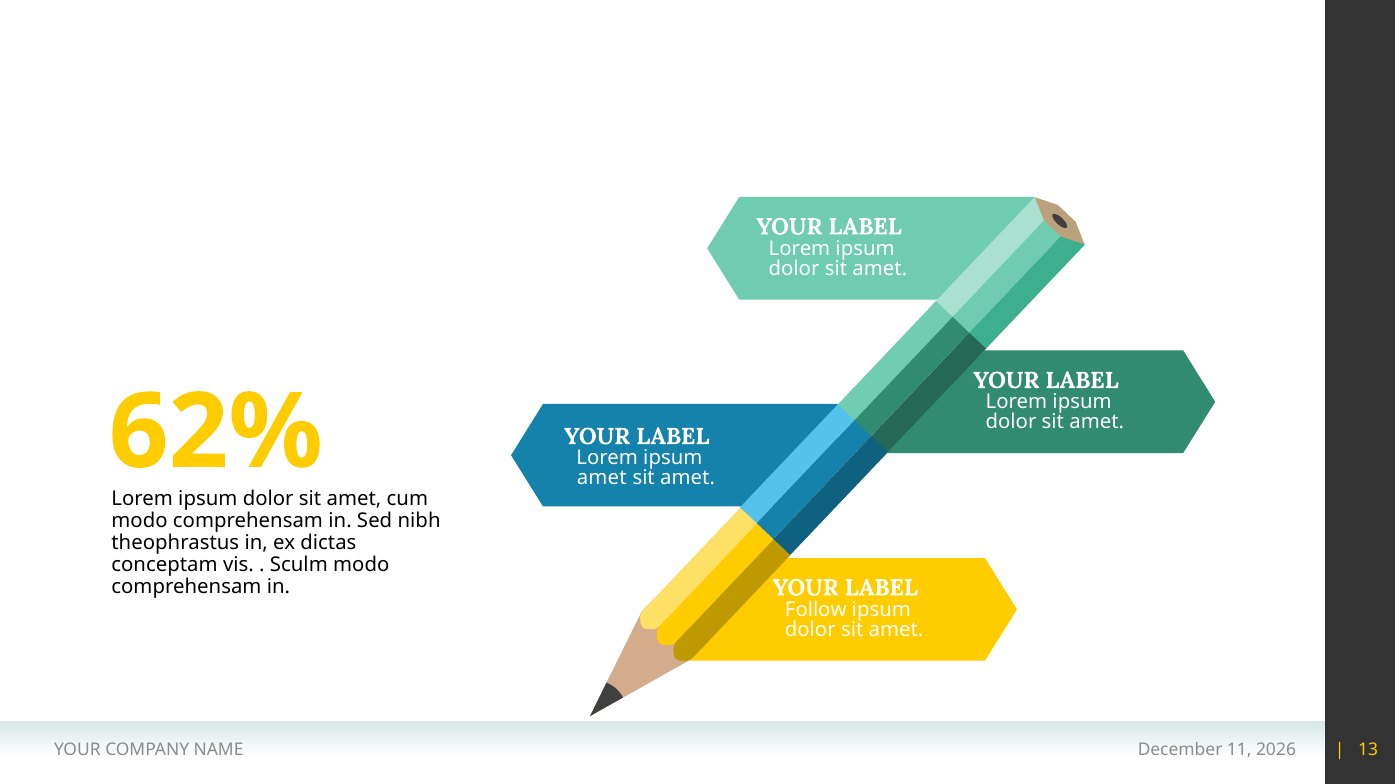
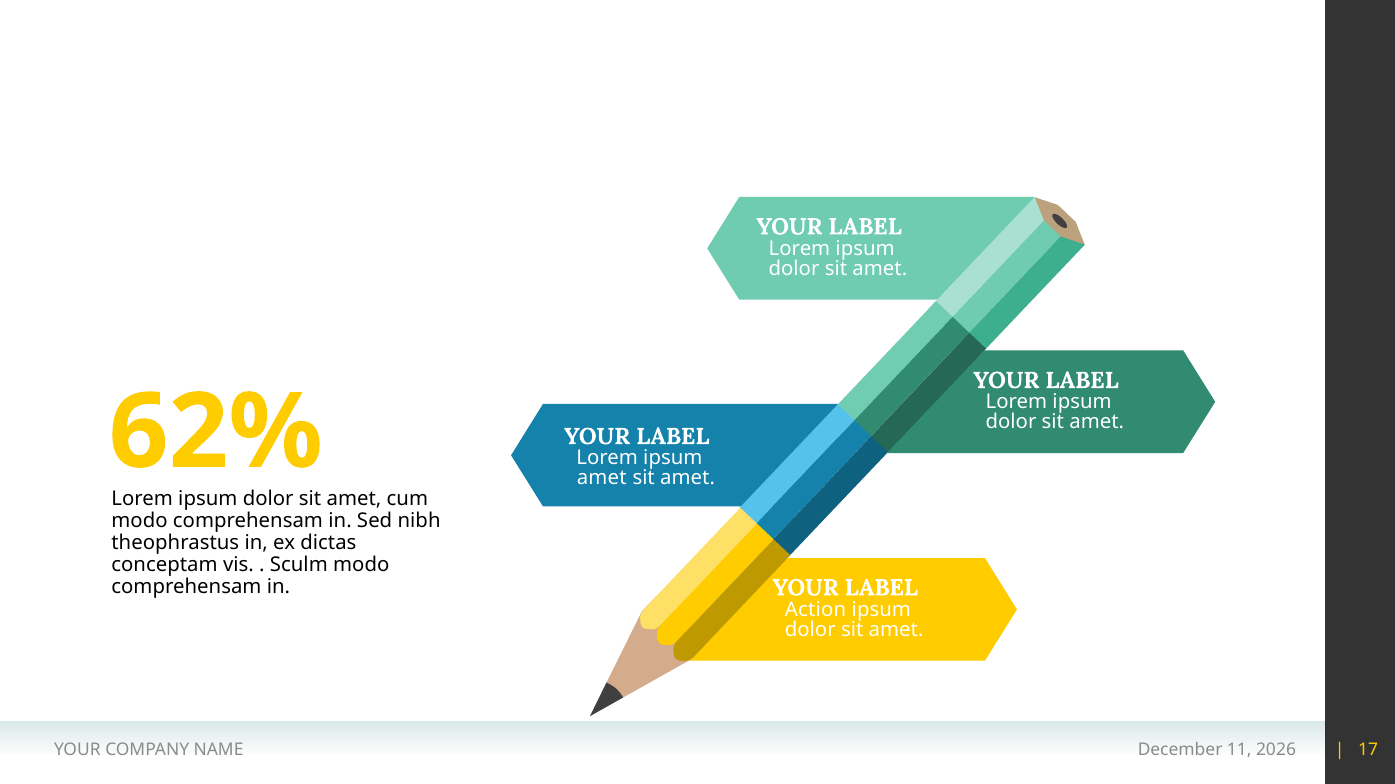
Follow: Follow -> Action
13: 13 -> 17
